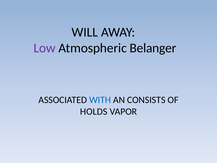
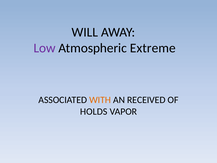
Belanger: Belanger -> Extreme
WITH colour: blue -> orange
CONSISTS: CONSISTS -> RECEIVED
